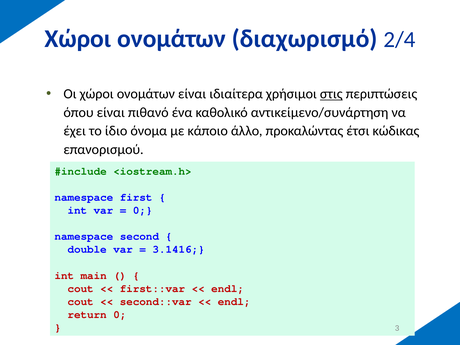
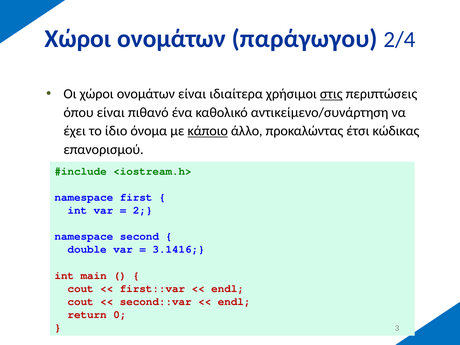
διαχωρισμό: διαχωρισμό -> παράγωγου
κάποιο underline: none -> present
0 at (143, 210): 0 -> 2
